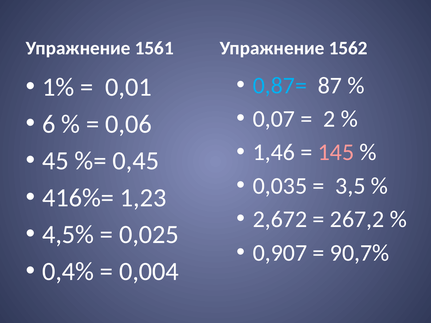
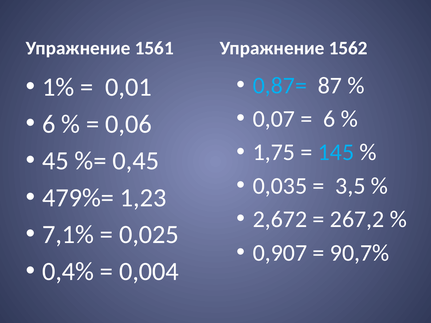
2 at (329, 119): 2 -> 6
1,46: 1,46 -> 1,75
145 colour: pink -> light blue
416%=: 416%= -> 479%=
4,5%: 4,5% -> 7,1%
